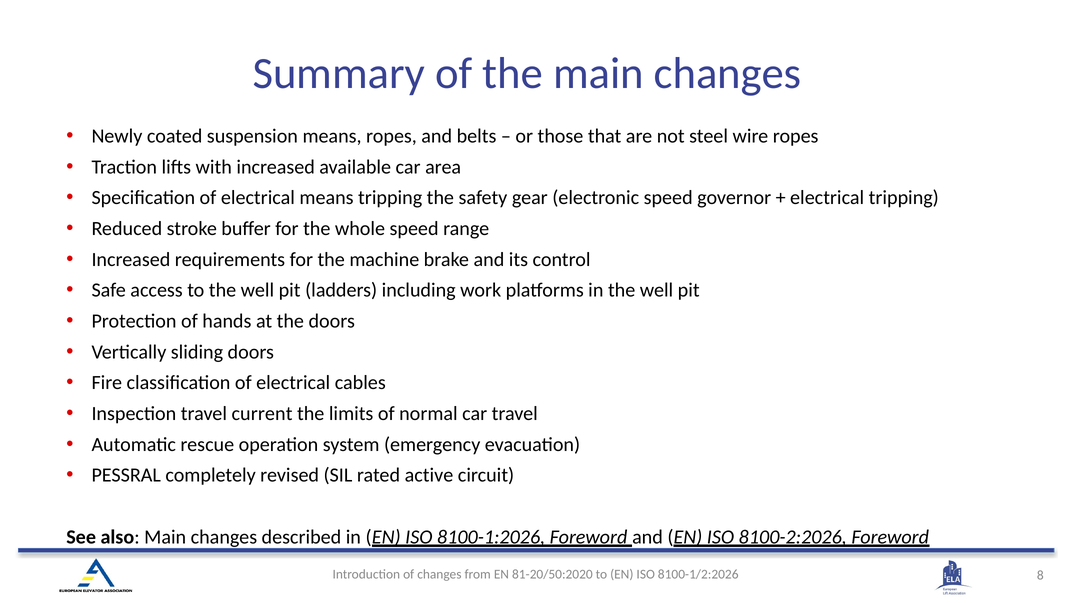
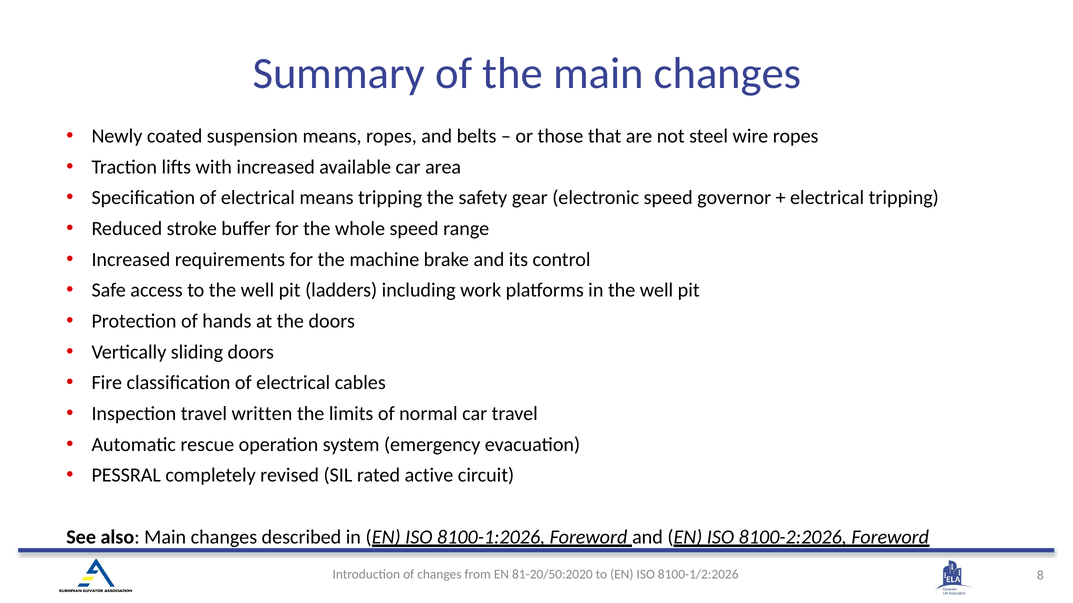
current: current -> written
